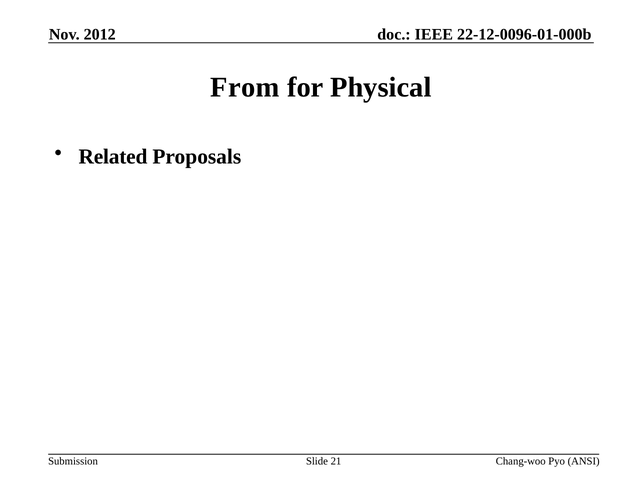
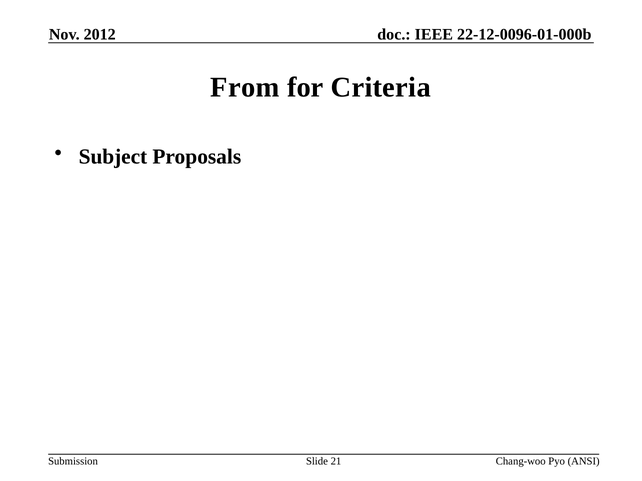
Physical: Physical -> Criteria
Related: Related -> Subject
